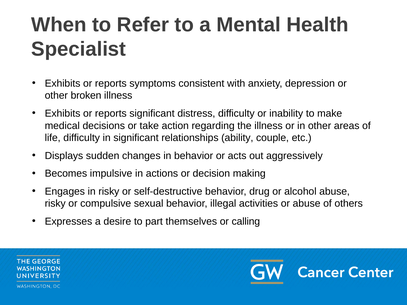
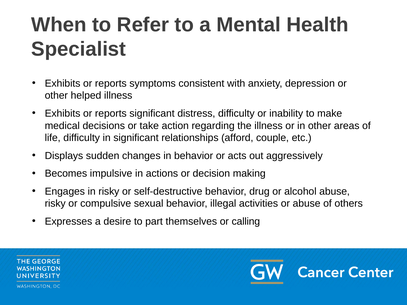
broken: broken -> helped
ability: ability -> afford
